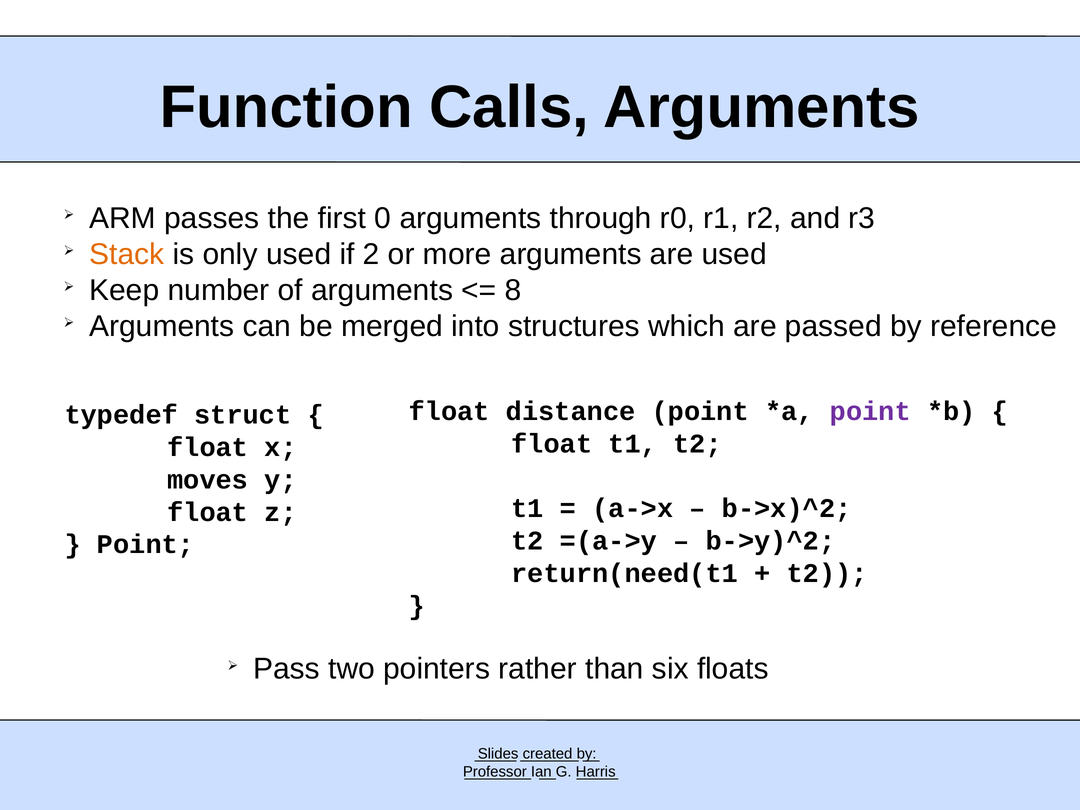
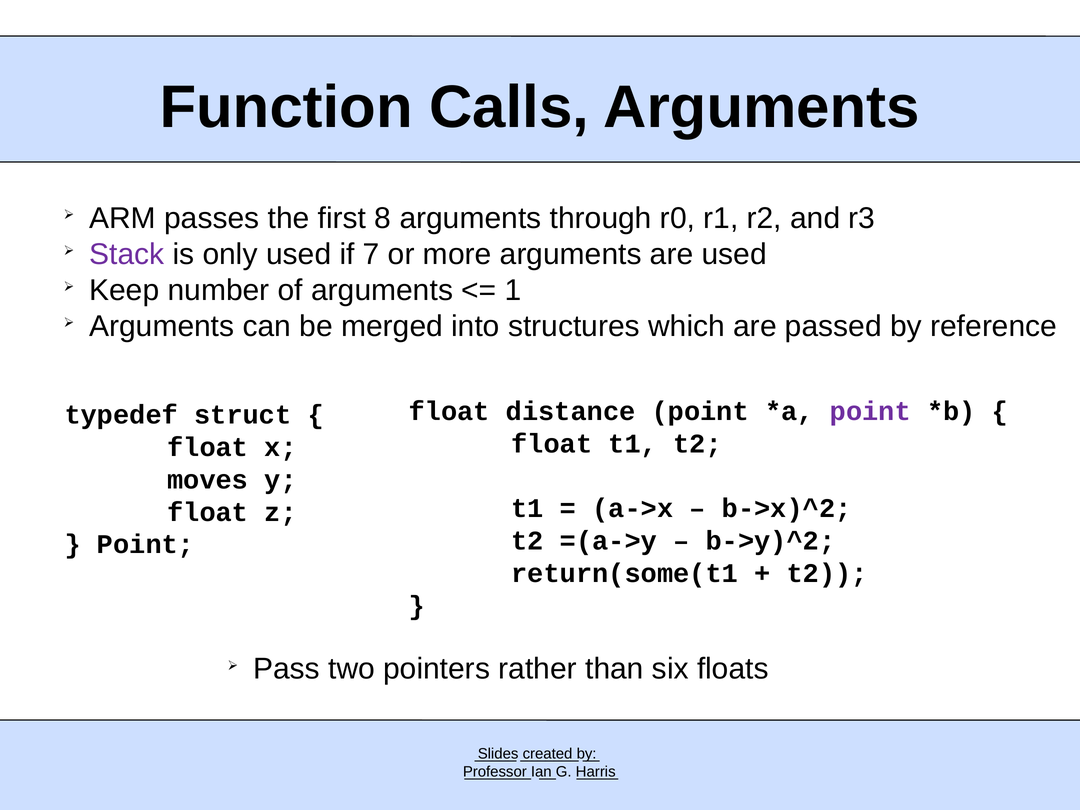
0: 0 -> 8
Stack colour: orange -> purple
2: 2 -> 7
8: 8 -> 1
return(need(t1: return(need(t1 -> return(some(t1
